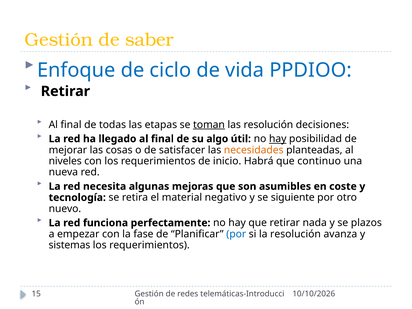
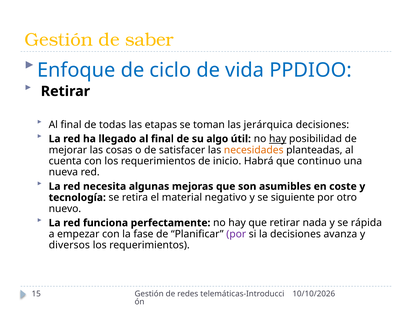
toman underline: present -> none
las resolución: resolución -> jerárquica
niveles: niveles -> cuenta
plazos: plazos -> rápida
por at (236, 234) colour: blue -> purple
la resolución: resolución -> decisiones
sistemas: sistemas -> diversos
